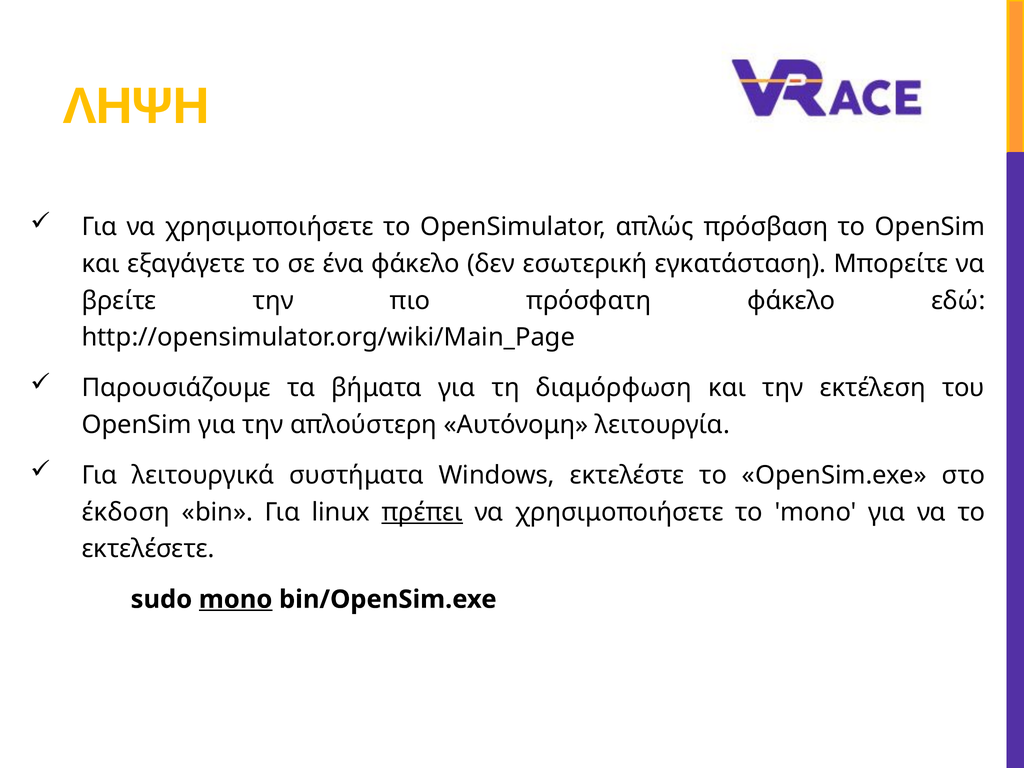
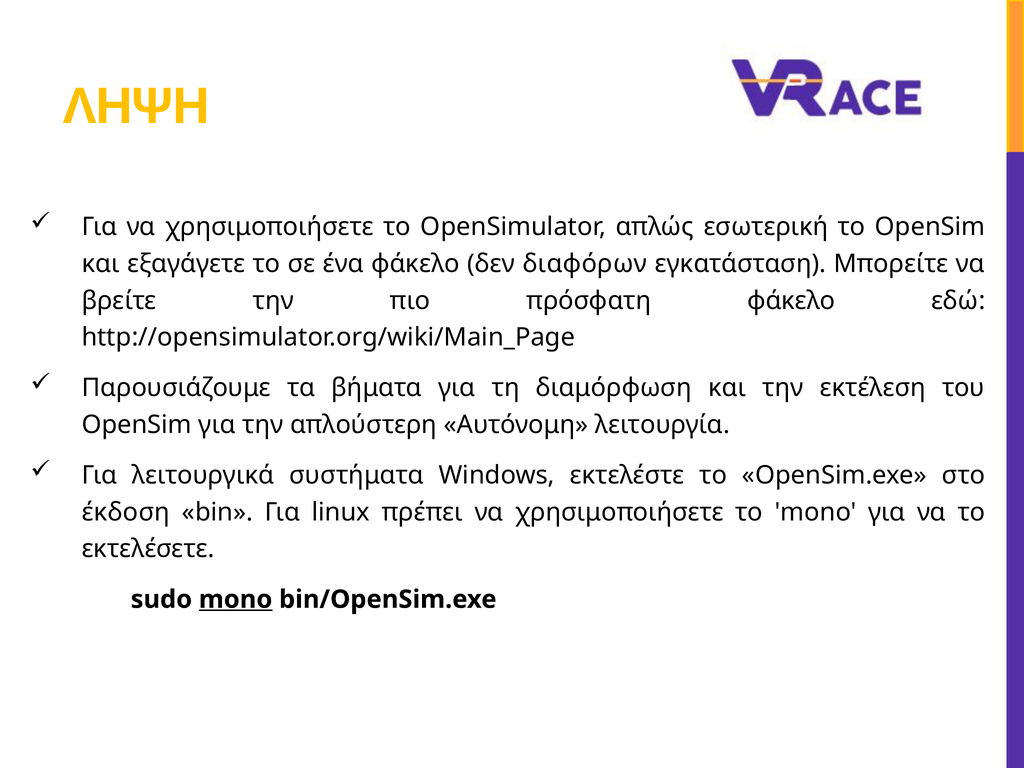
πρόσβαση: πρόσβαση -> εσωτερική
εσωτερική: εσωτερική -> διαφόρων
πρέπει underline: present -> none
